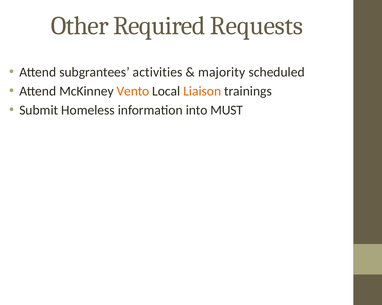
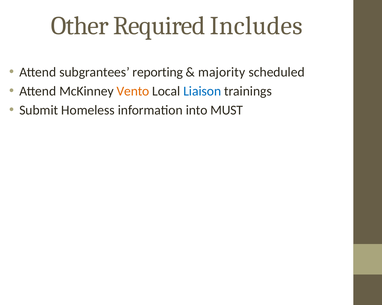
Requests: Requests -> Includes
activities: activities -> reporting
Liaison colour: orange -> blue
